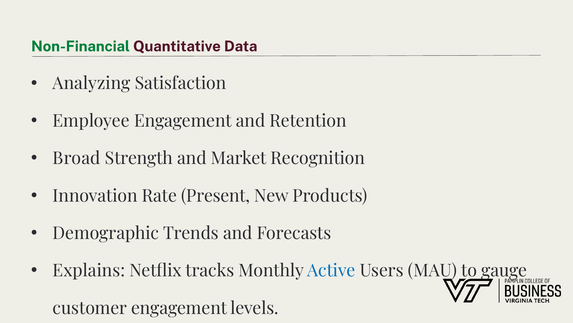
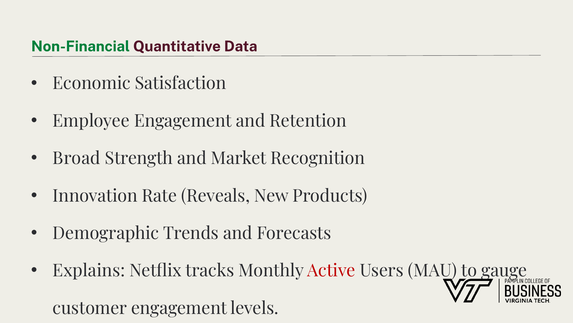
Analyzing: Analyzing -> Economic
Present: Present -> Reveals
Active colour: blue -> red
